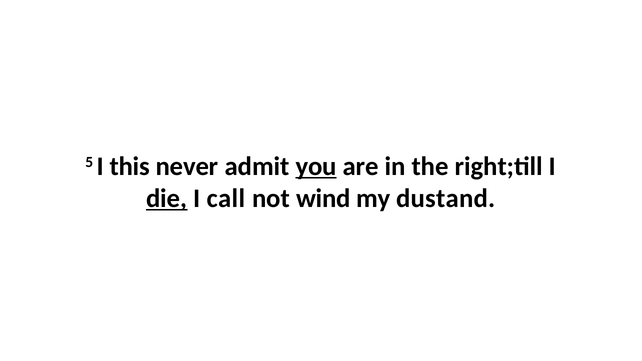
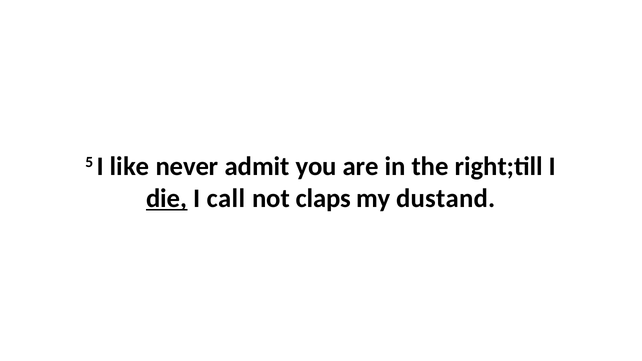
this: this -> like
you underline: present -> none
wind: wind -> claps
